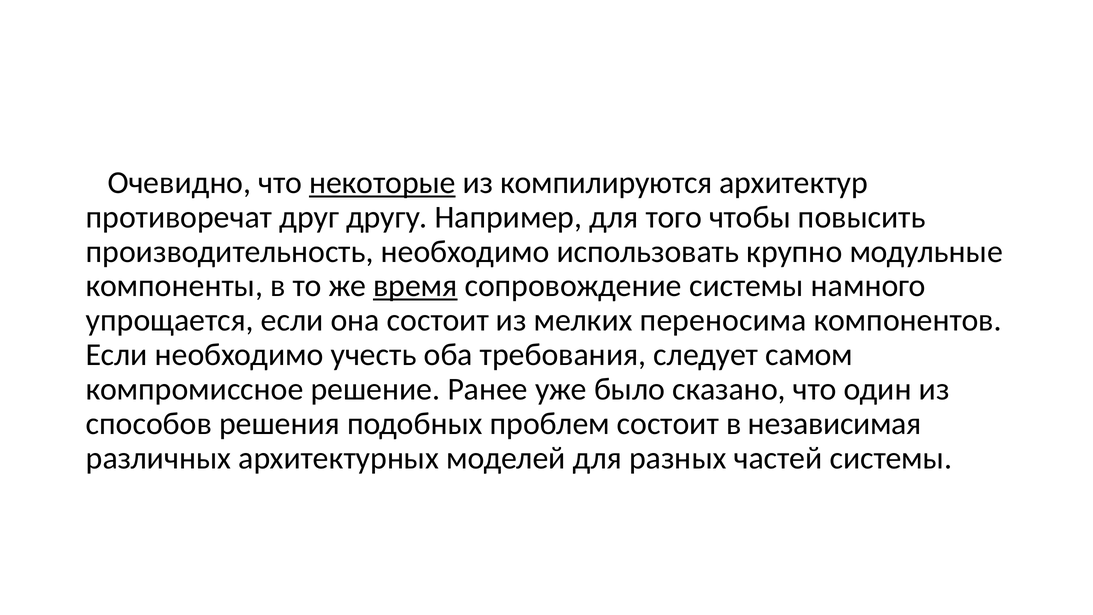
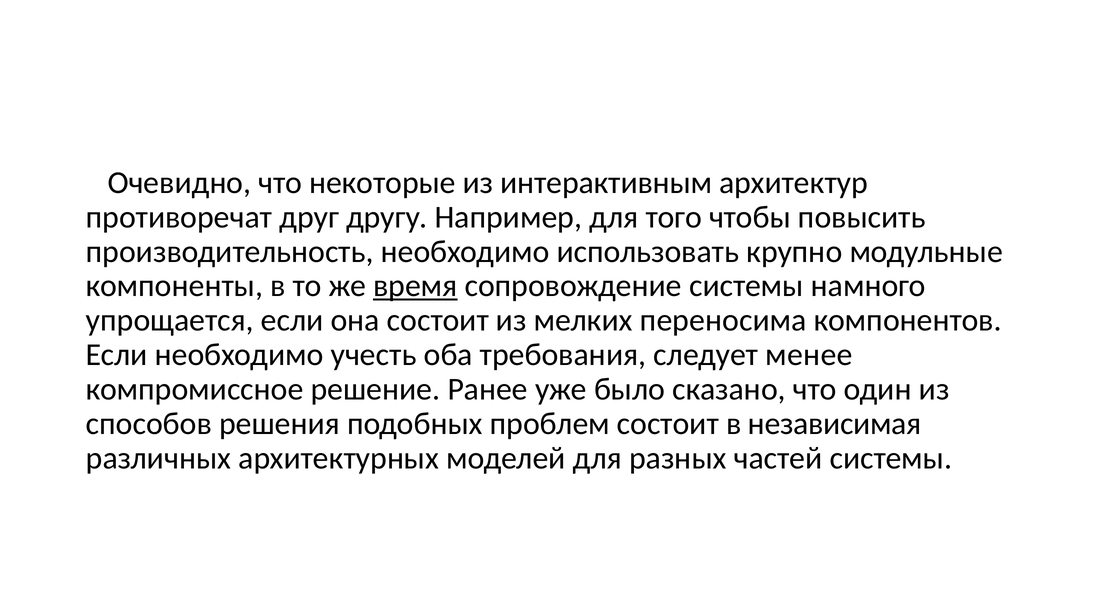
некоторые underline: present -> none
компилируются: компилируются -> интерактивным
самом: самом -> менее
